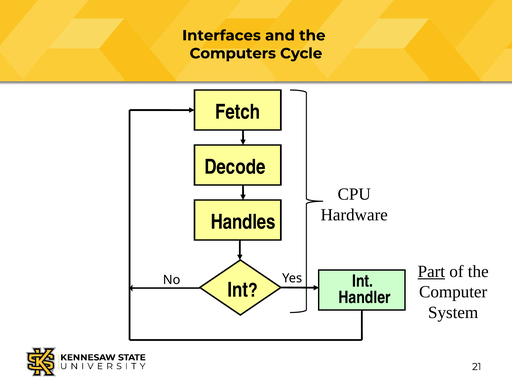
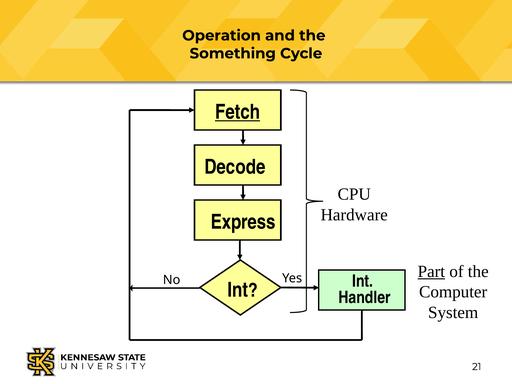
Interfaces: Interfaces -> Operation
Computers: Computers -> Something
Fetch underline: none -> present
Handles: Handles -> Express
